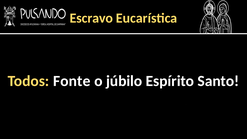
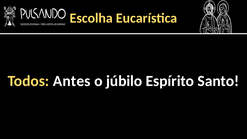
Escravo: Escravo -> Escolha
Fonte: Fonte -> Antes
